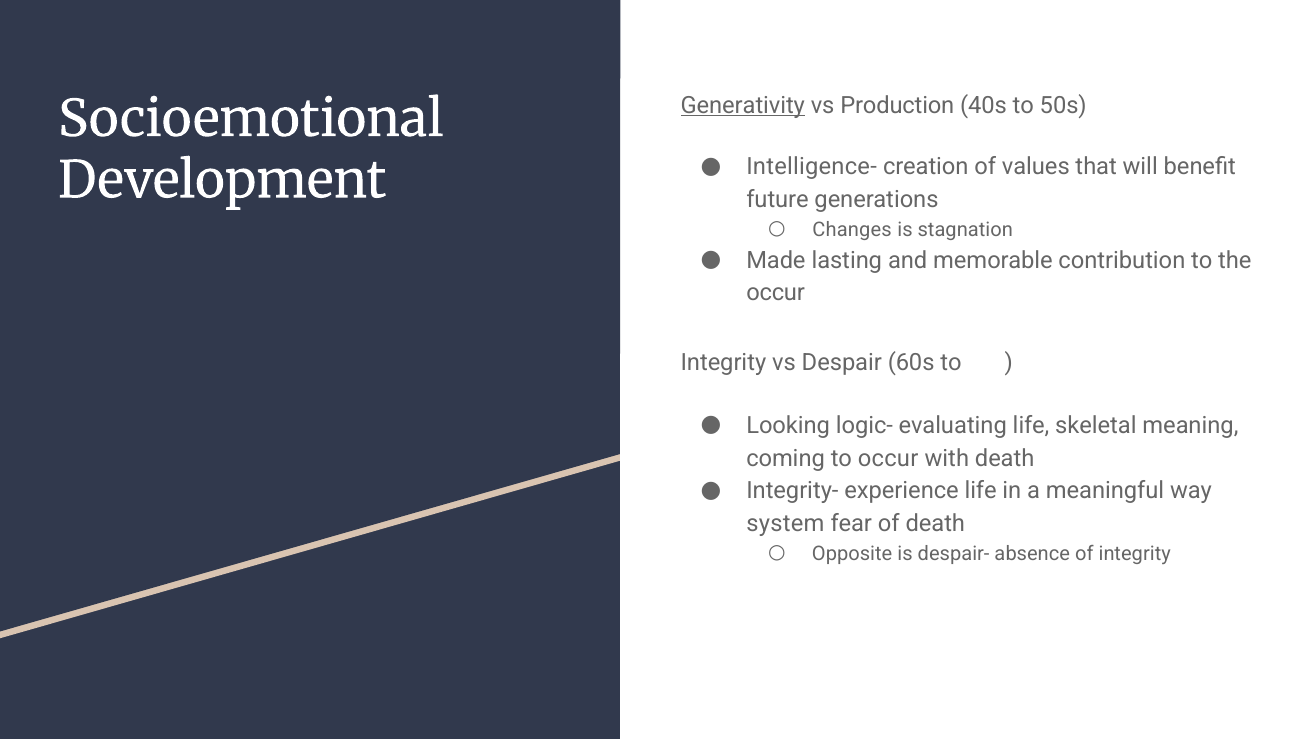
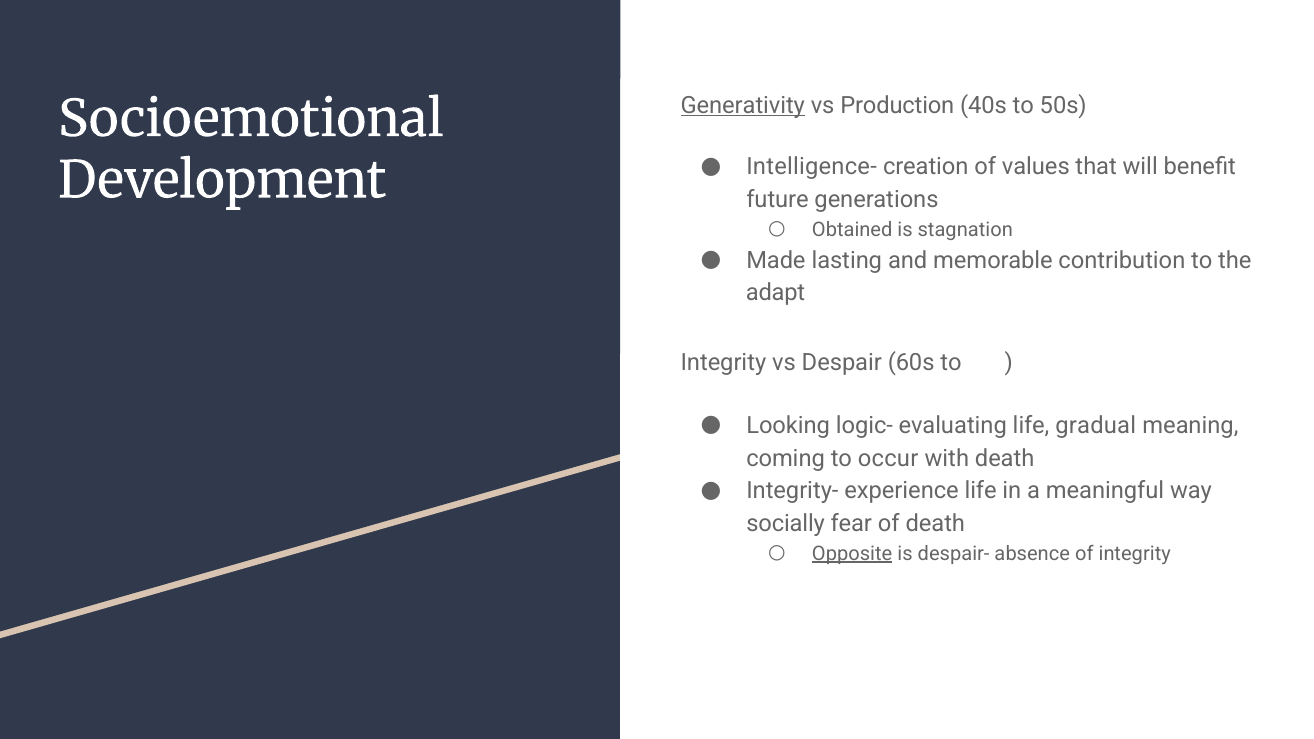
Changes: Changes -> Obtained
occur at (776, 293): occur -> adapt
skeletal: skeletal -> gradual
system: system -> socially
Opposite underline: none -> present
